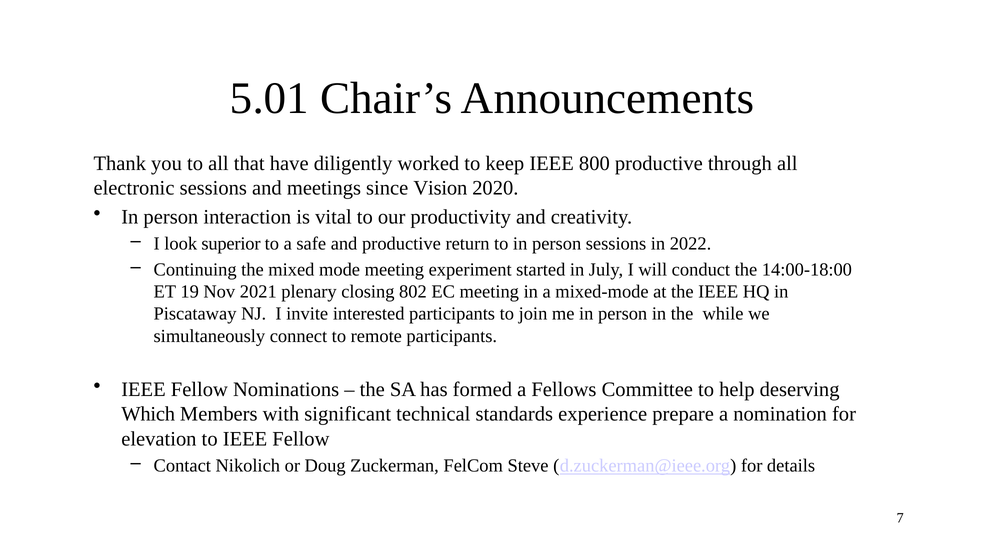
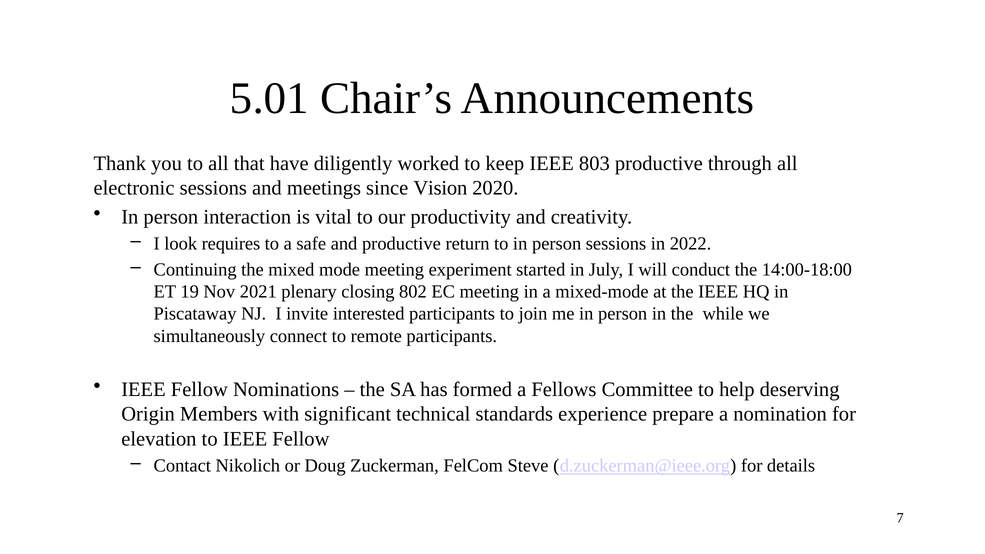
800: 800 -> 803
superior: superior -> requires
Which: Which -> Origin
